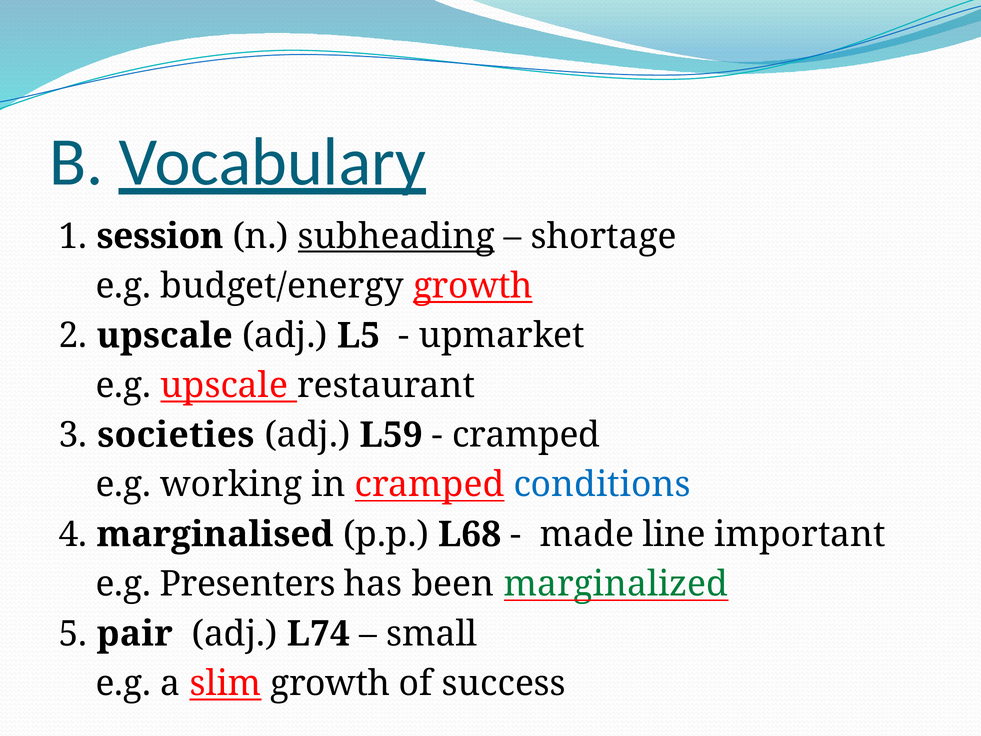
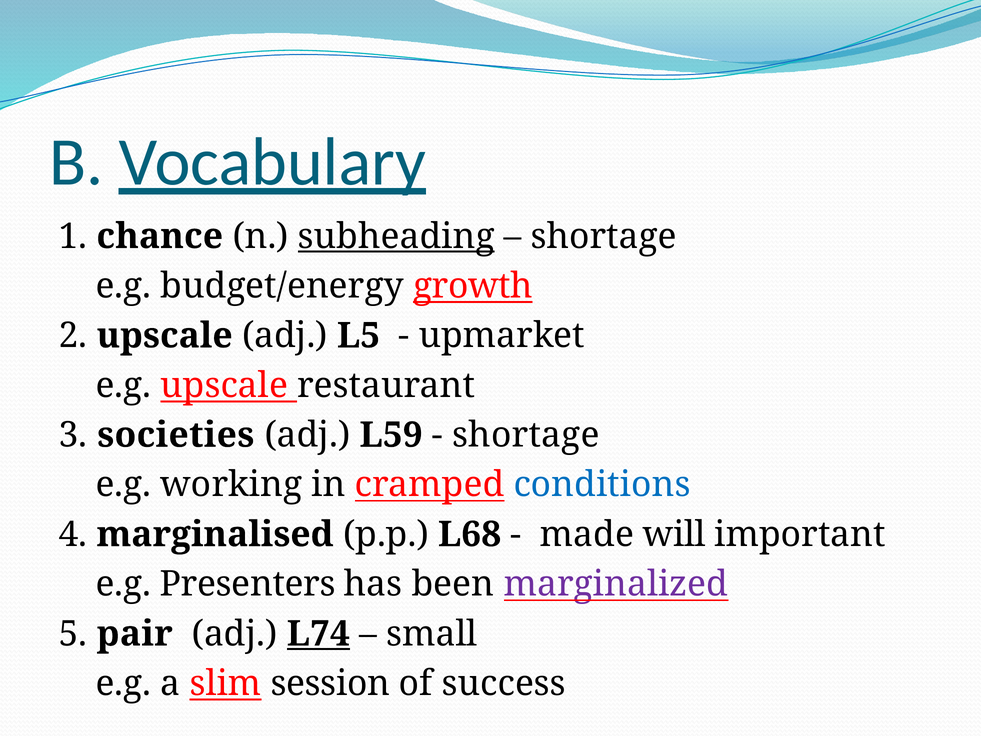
session: session -> chance
cramped at (526, 435): cramped -> shortage
line: line -> will
marginalized colour: green -> purple
L74 underline: none -> present
slim growth: growth -> session
